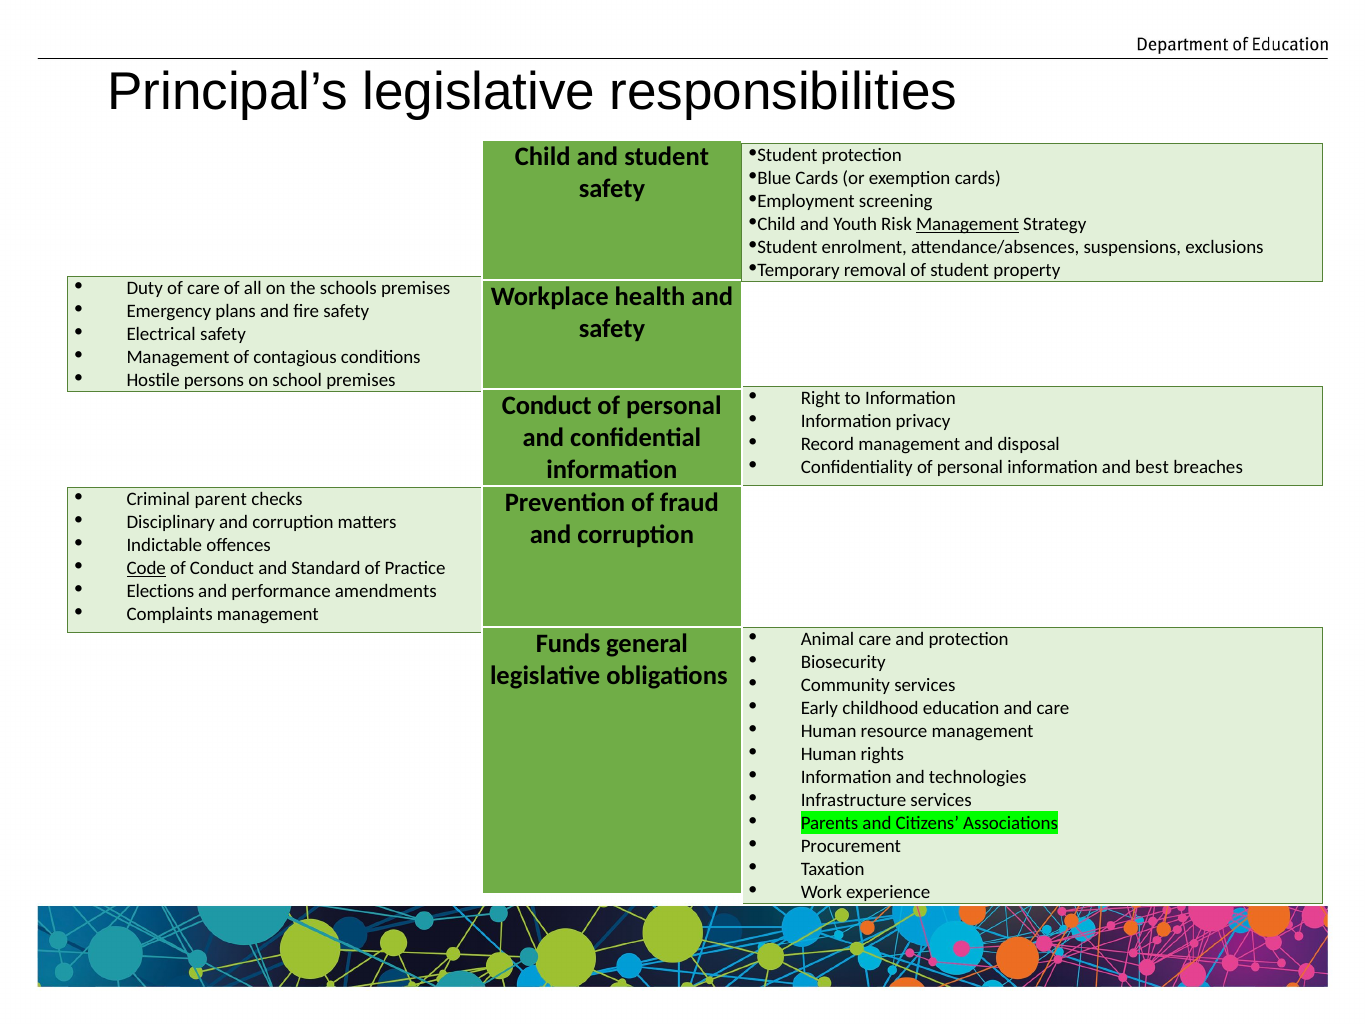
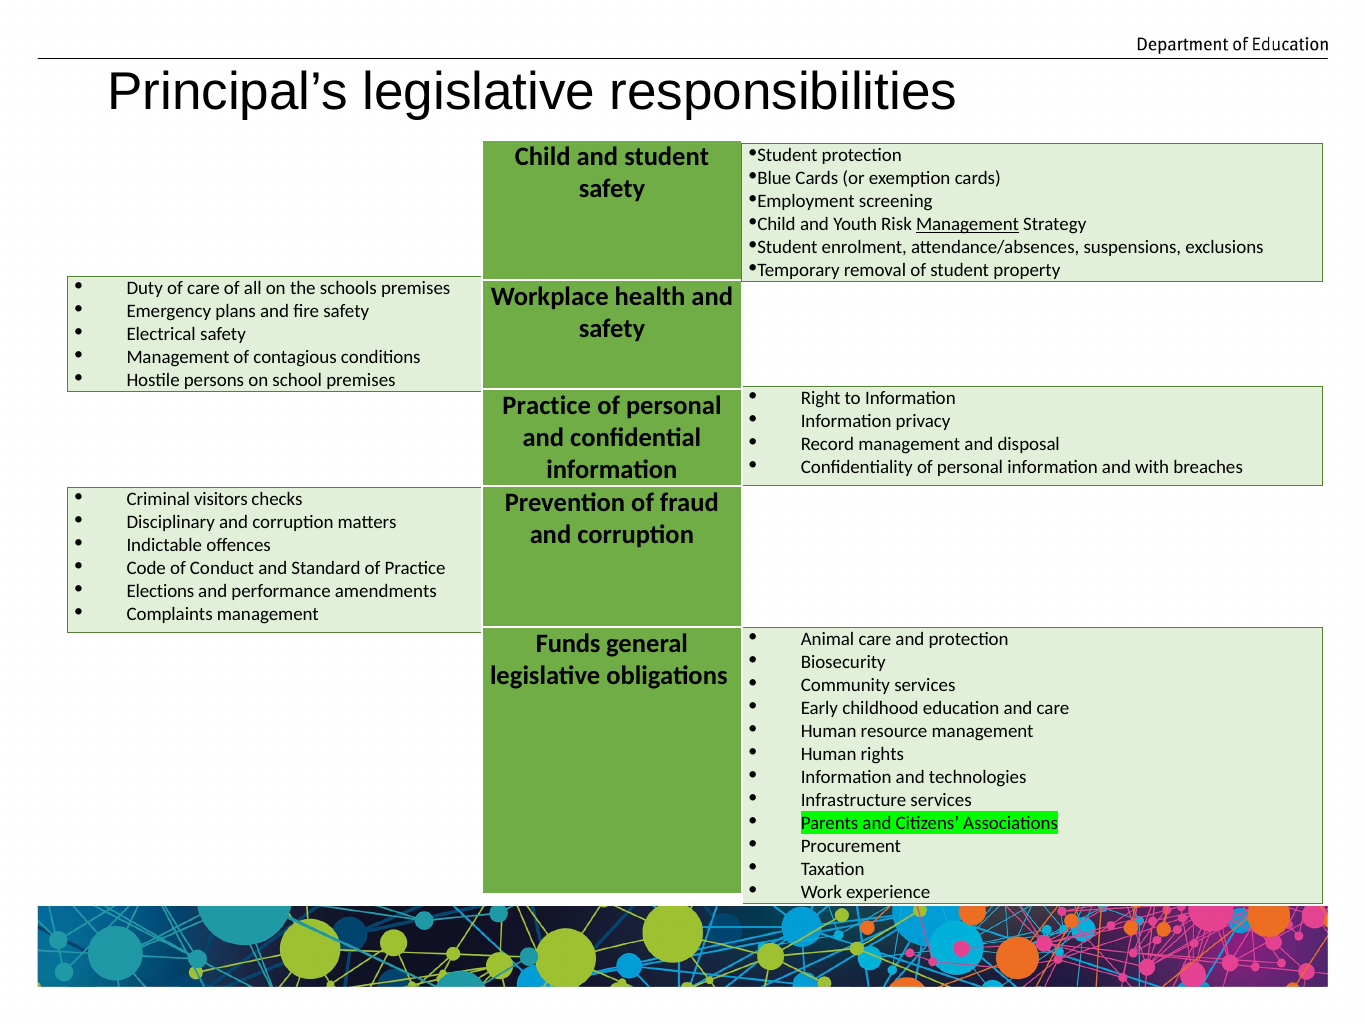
Conduct at (547, 405): Conduct -> Practice
best: best -> with
parent: parent -> visitors
Code underline: present -> none
